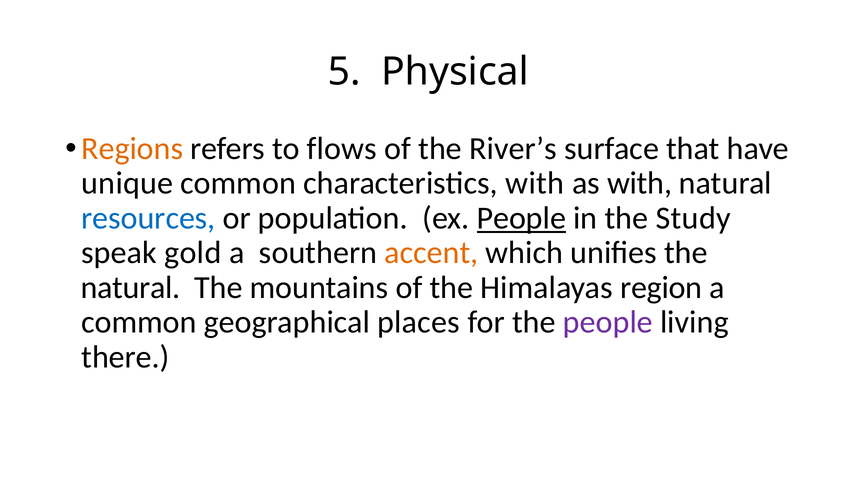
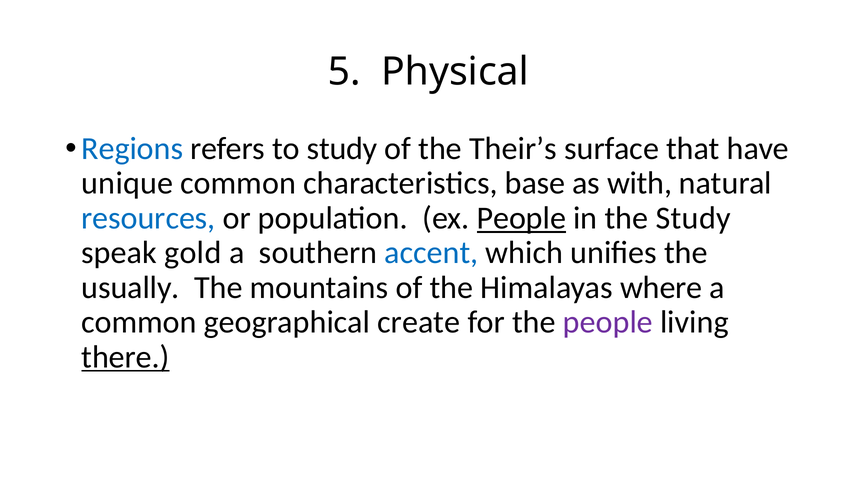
Regions colour: orange -> blue
to flows: flows -> study
River’s: River’s -> Their’s
characteristics with: with -> base
accent colour: orange -> blue
natural at (131, 288): natural -> usually
region: region -> where
places: places -> create
there underline: none -> present
